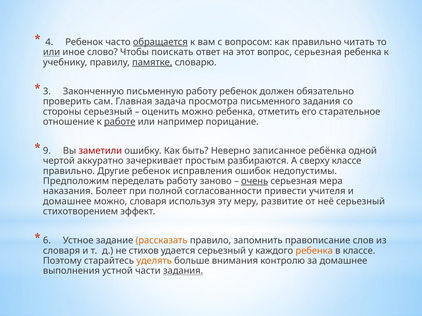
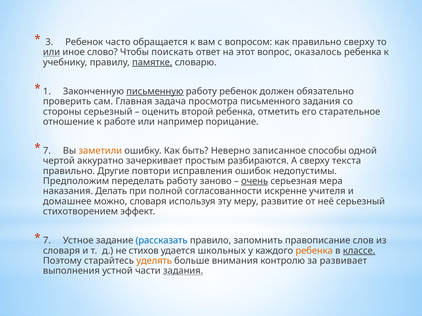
4: 4 -> 3
обращается underline: present -> none
правильно читать: читать -> сверху
вопрос серьезная: серьезная -> оказалось
3: 3 -> 1
письменную underline: none -> present
оценить можно: можно -> второй
работе underline: present -> none
9 at (47, 151): 9 -> 7
заметили colour: red -> orange
ребёнка: ребёнка -> способы
сверху классе: классе -> текста
Другие ребенок: ребенок -> повтори
Болеет: Болеет -> Делать
привести: привести -> искренне
6 at (47, 241): 6 -> 7
рассказать colour: orange -> blue
удается серьезный: серьезный -> школьных
классе at (359, 251) underline: none -> present
за домашнее: домашнее -> развивает
